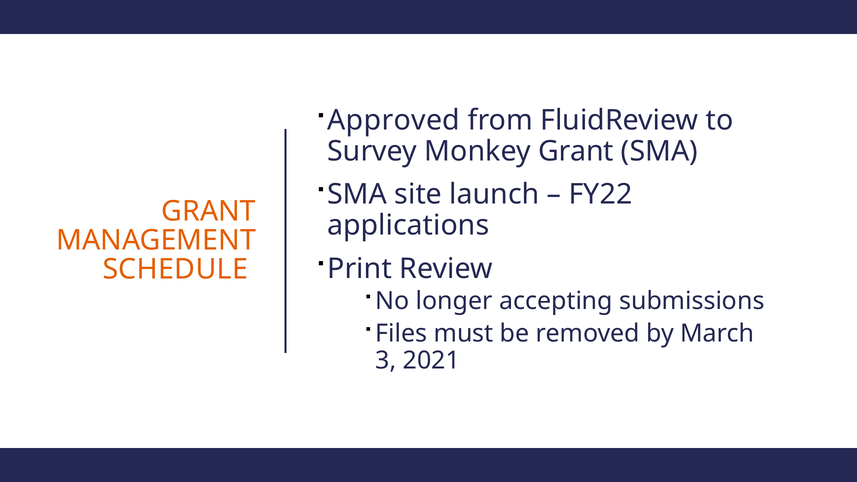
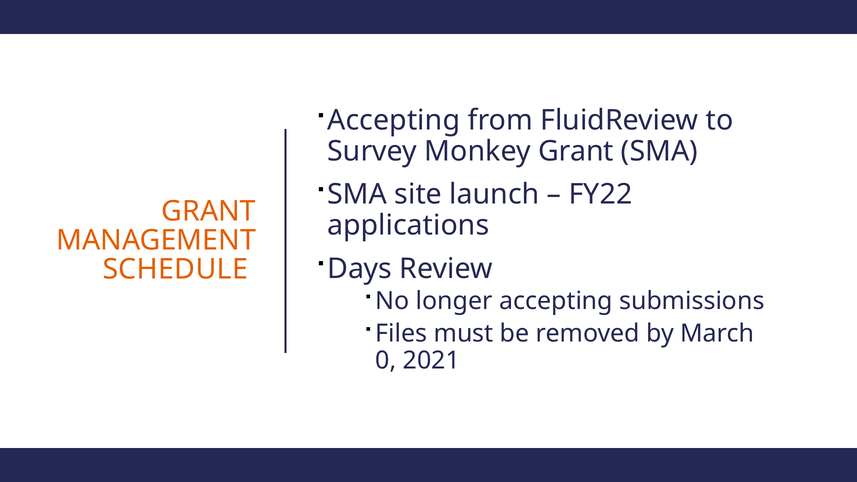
Approved at (394, 120): Approved -> Accepting
Print: Print -> Days
3: 3 -> 0
